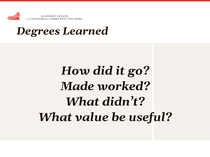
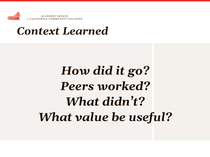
Degrees: Degrees -> Context
Made: Made -> Peers
